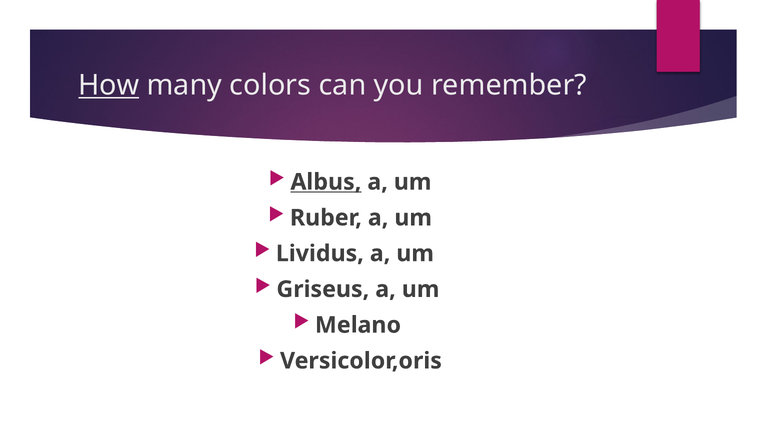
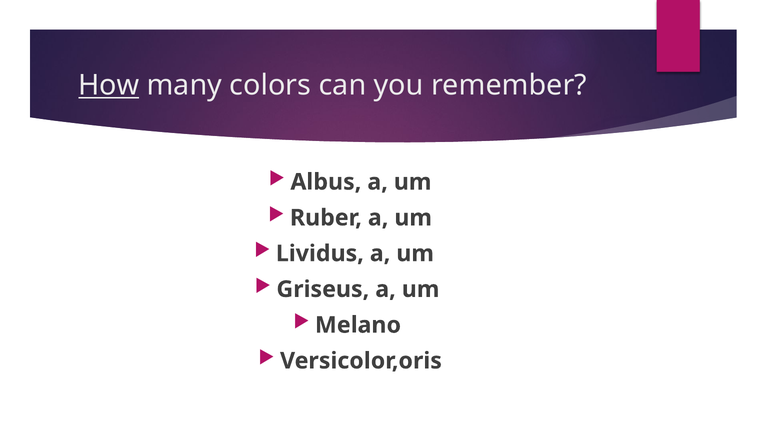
Albus underline: present -> none
